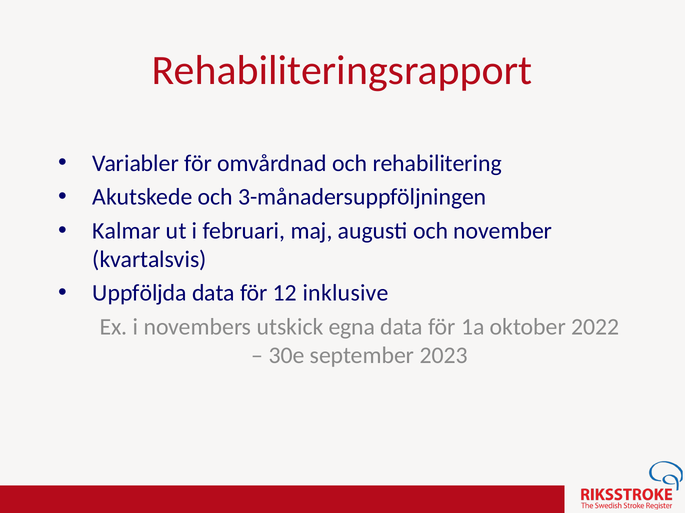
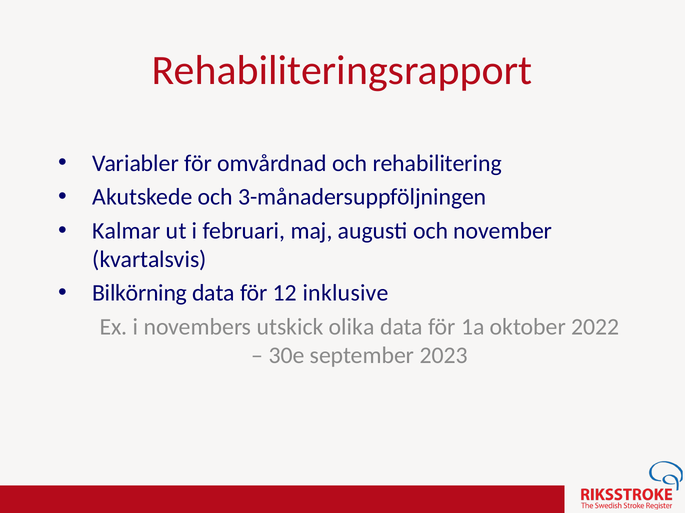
Uppföljda: Uppföljda -> Bilkörning
egna: egna -> olika
